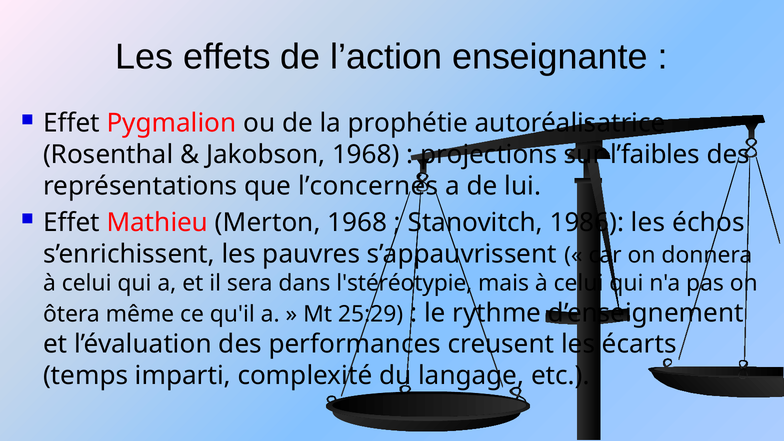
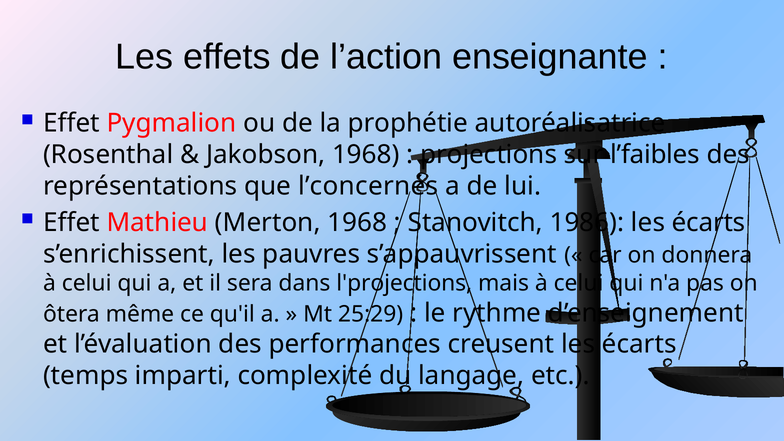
1986 les échos: échos -> écarts
l'stéréotypie: l'stéréotypie -> l'projections
